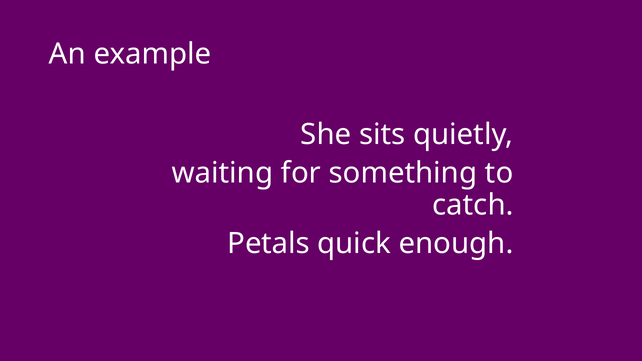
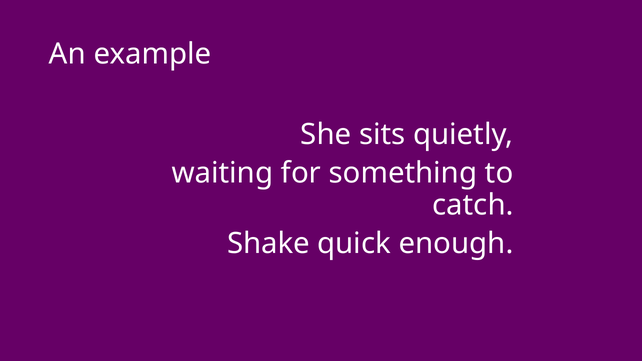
Petals: Petals -> Shake
